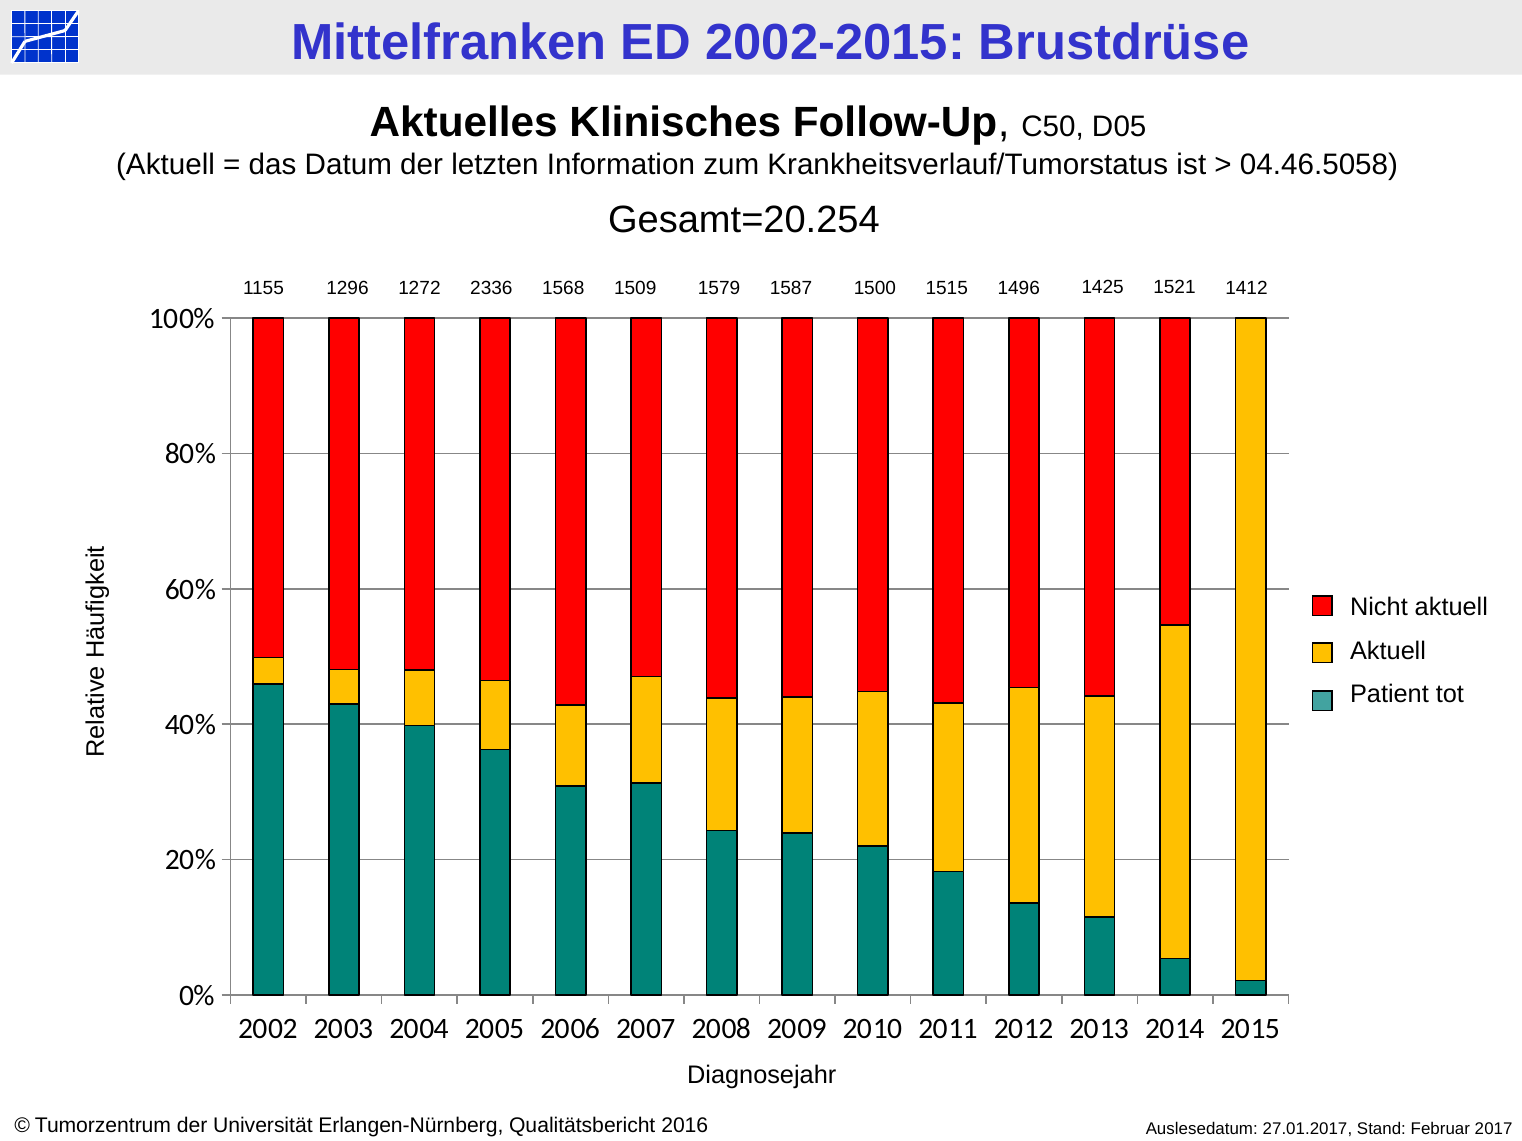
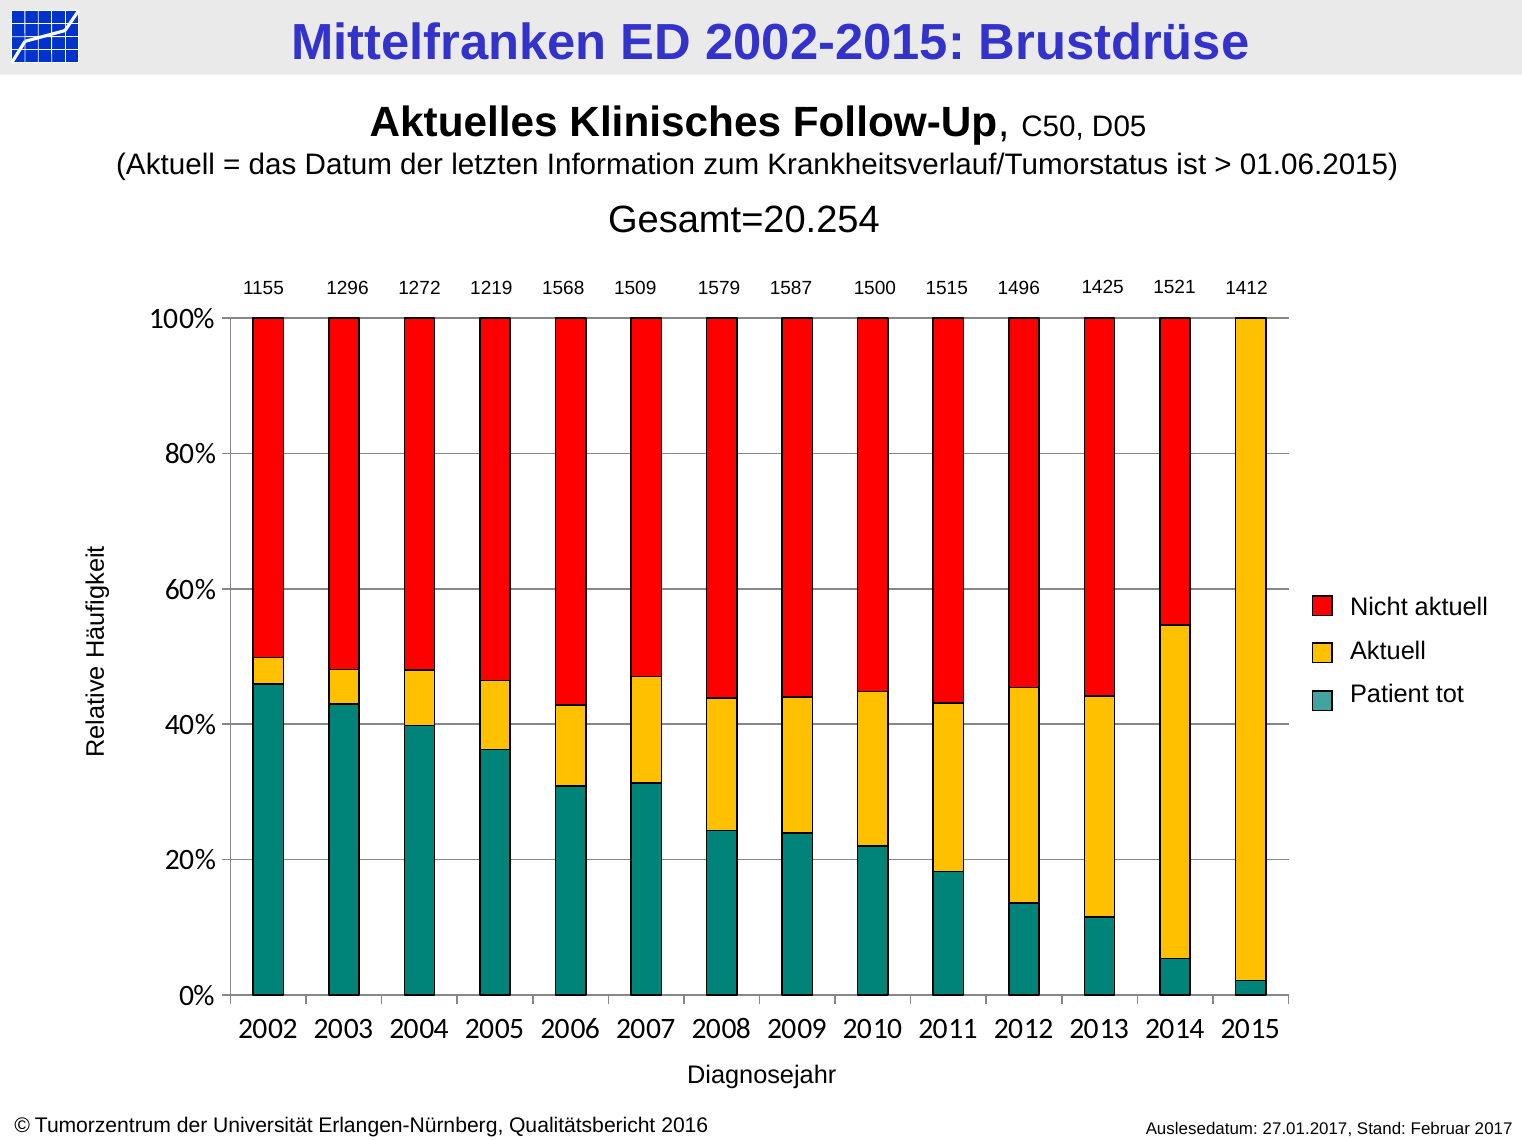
04.46.5058: 04.46.5058 -> 01.06.2015
2336: 2336 -> 1219
